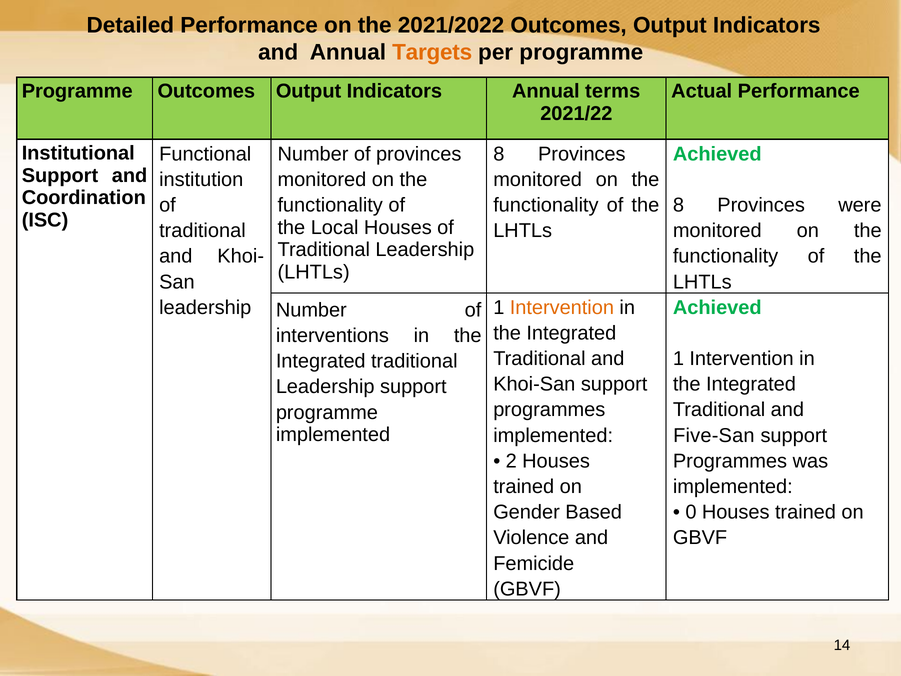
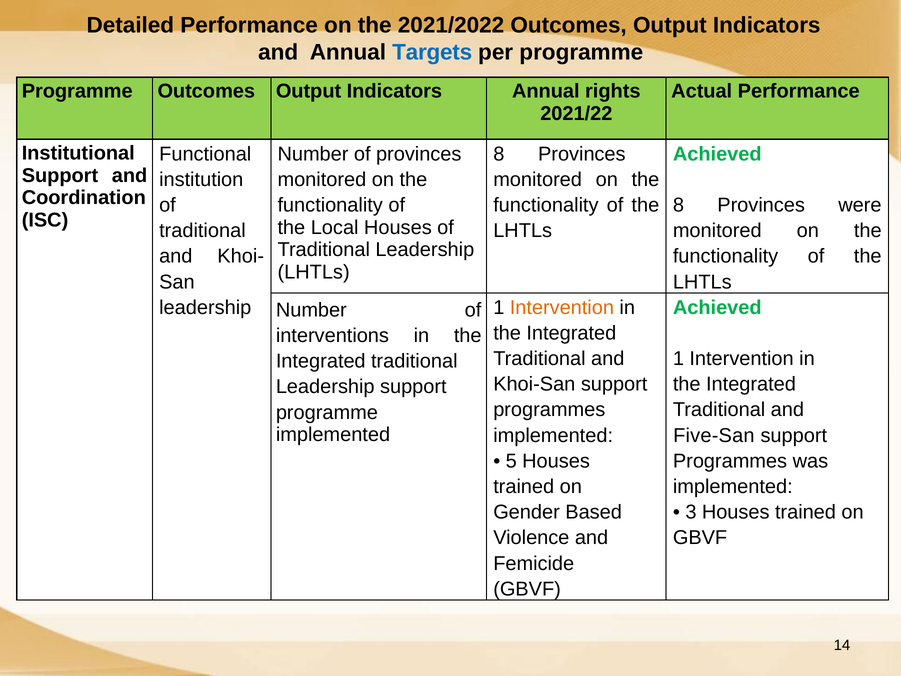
Targets colour: orange -> blue
terms: terms -> rights
2: 2 -> 5
0: 0 -> 3
